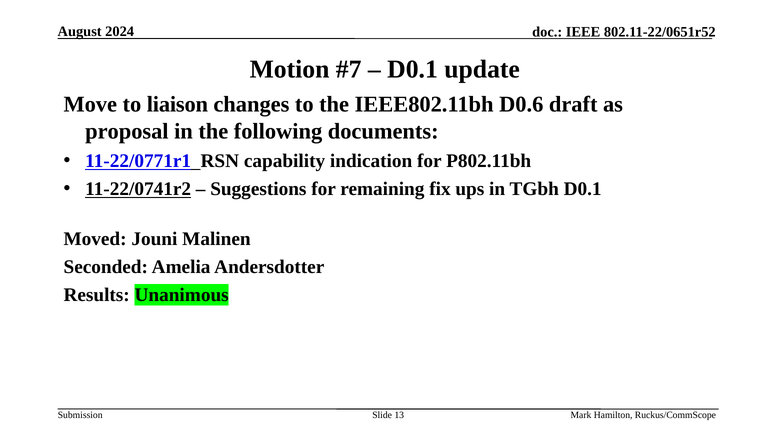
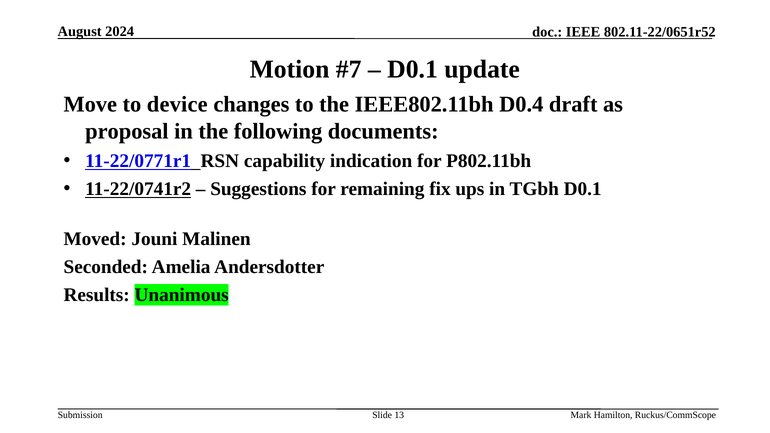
liaison: liaison -> device
D0.6: D0.6 -> D0.4
